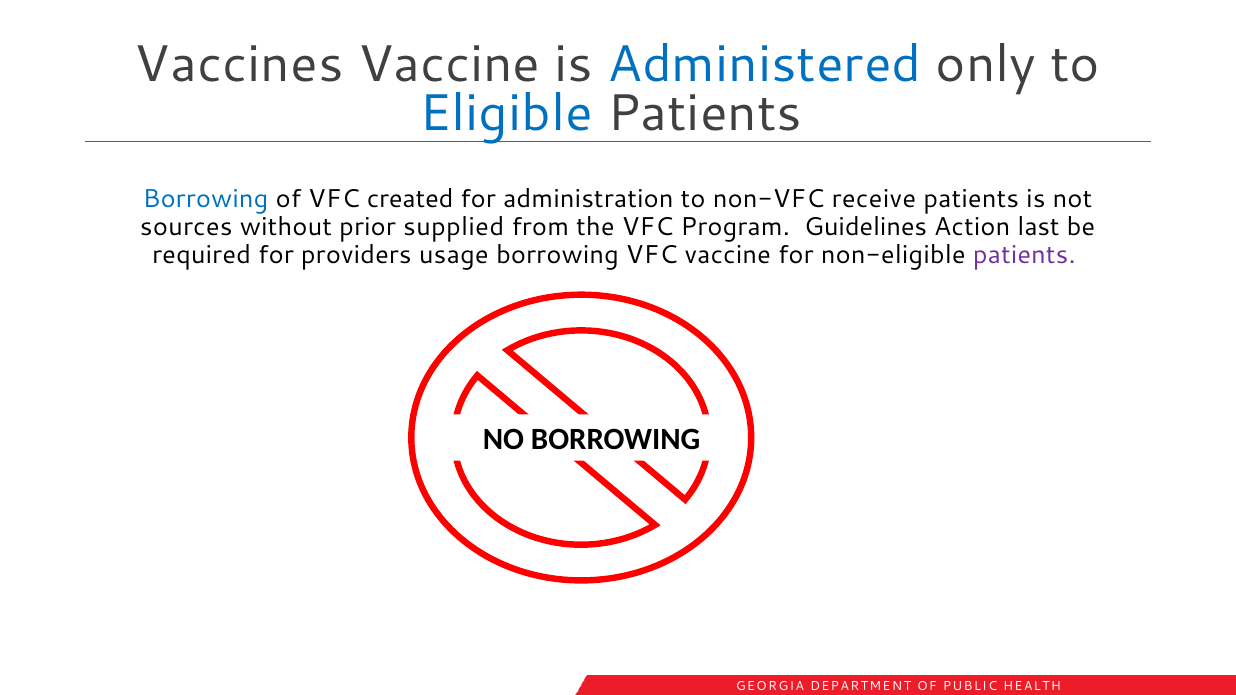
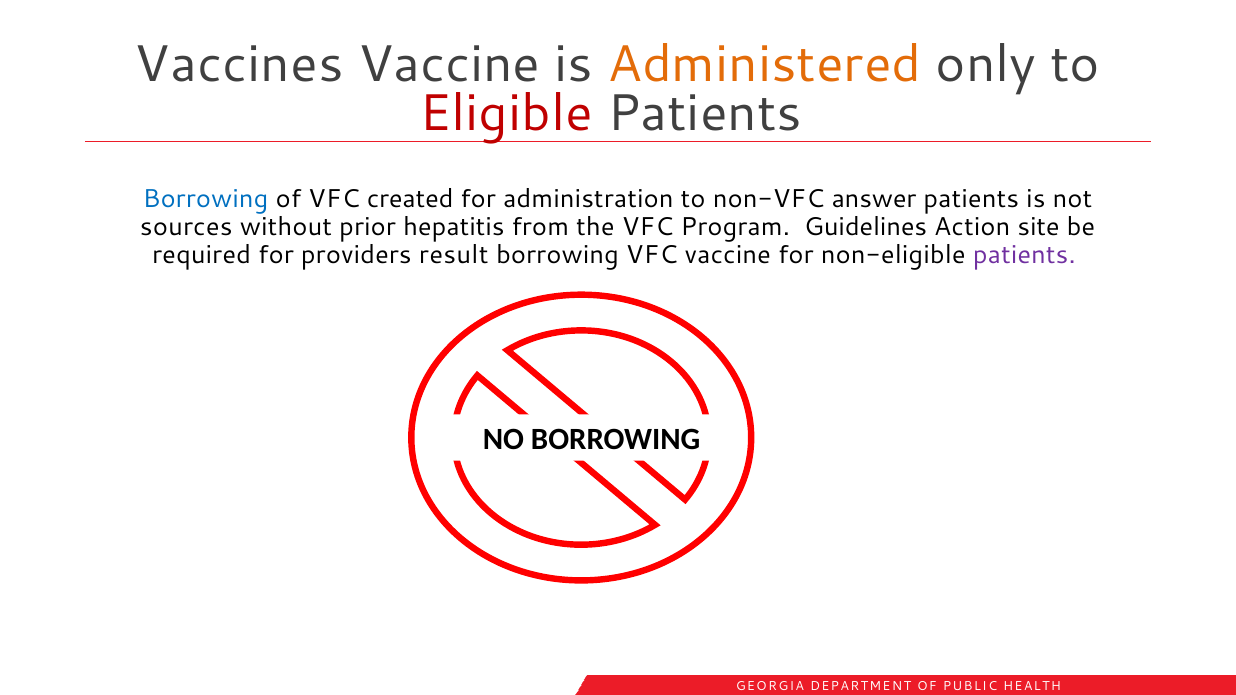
Administered colour: blue -> orange
Eligible colour: blue -> red
receive: receive -> answer
supplied: supplied -> hepatitis
last: last -> site
usage: usage -> result
